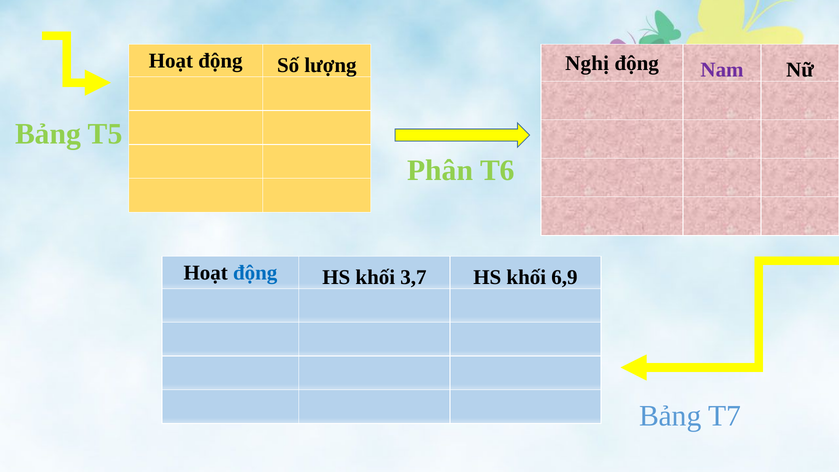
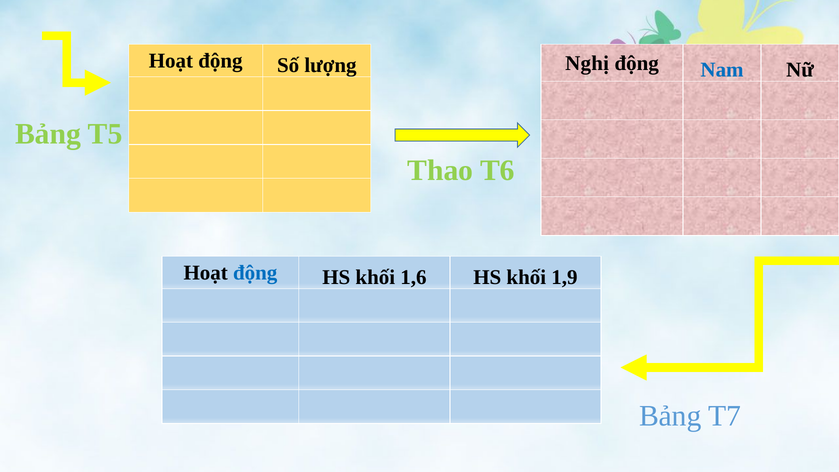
Nam colour: purple -> blue
Phân: Phân -> Thao
3,7: 3,7 -> 1,6
6,9: 6,9 -> 1,9
